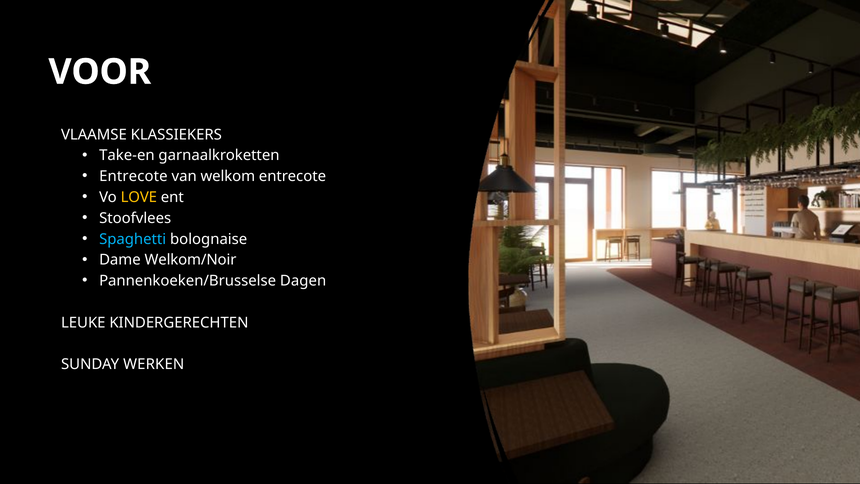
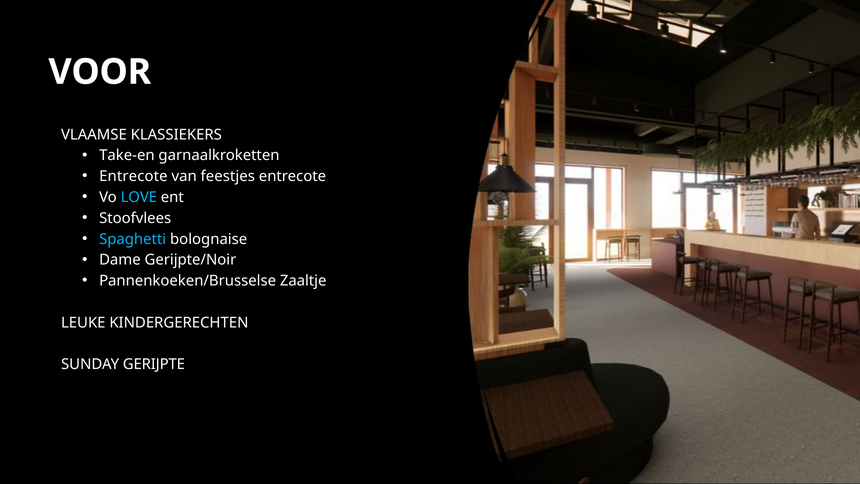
welkom: welkom -> feestjes
LOVE colour: yellow -> light blue
Welkom/Noir: Welkom/Noir -> Gerijpte/Noir
Dagen: Dagen -> Zaaltje
WERKEN: WERKEN -> GERIJPTE
